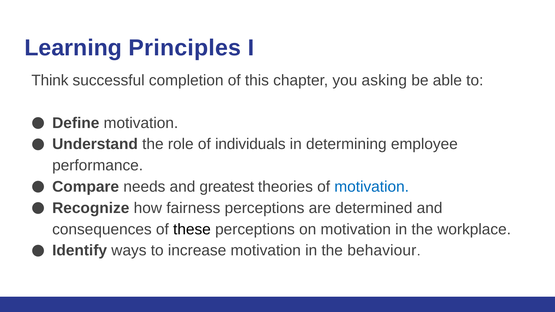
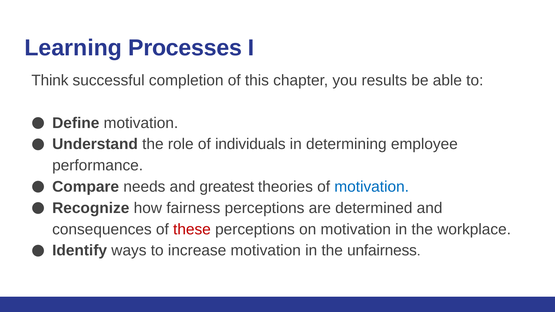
Principles: Principles -> Processes
asking: asking -> results
these colour: black -> red
behaviour: behaviour -> unfairness
